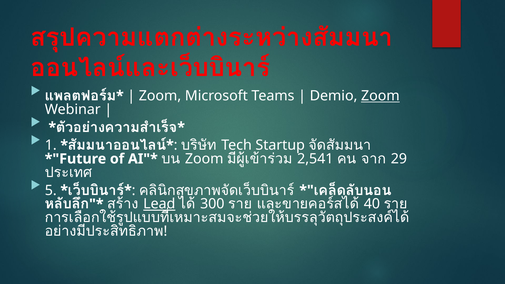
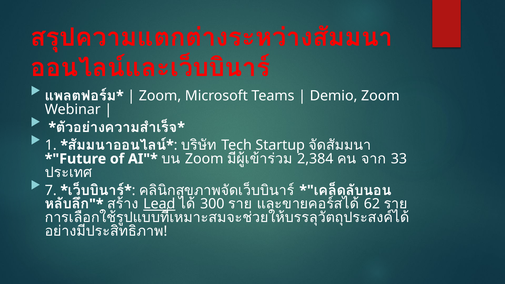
Zoom at (380, 96) underline: present -> none
2,541: 2,541 -> 2,384
29: 29 -> 33
5: 5 -> 7
40: 40 -> 62
